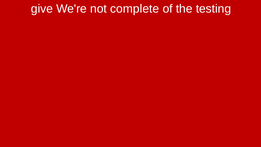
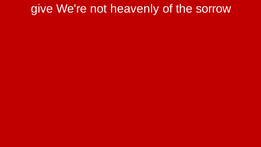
complete: complete -> heavenly
testing: testing -> sorrow
